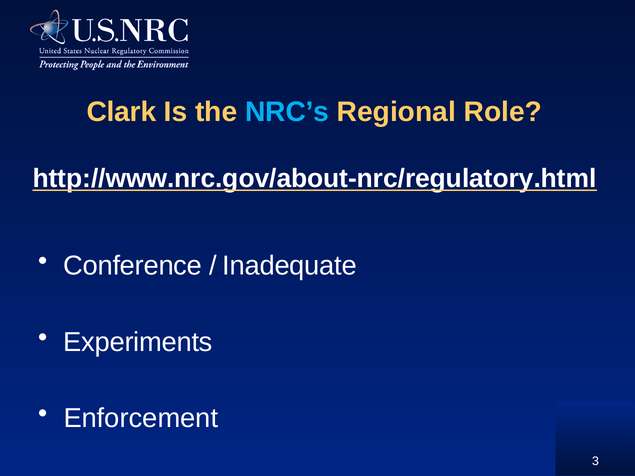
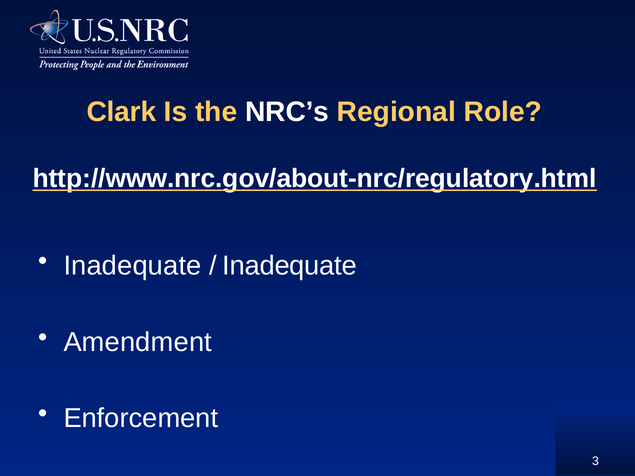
NRC’s colour: light blue -> white
Conference at (133, 266): Conference -> Inadequate
Experiments: Experiments -> Amendment
